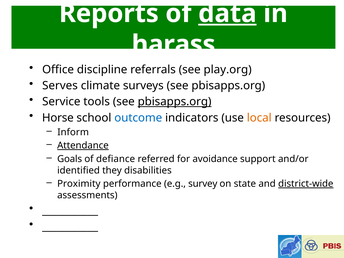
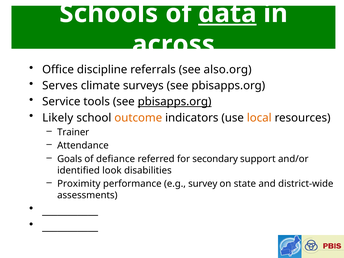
Reports: Reports -> Schools
harass: harass -> across
play.org: play.org -> also.org
Horse: Horse -> Likely
outcome colour: blue -> orange
Inform: Inform -> Trainer
Attendance underline: present -> none
avoidance: avoidance -> secondary
they: they -> look
district-wide underline: present -> none
